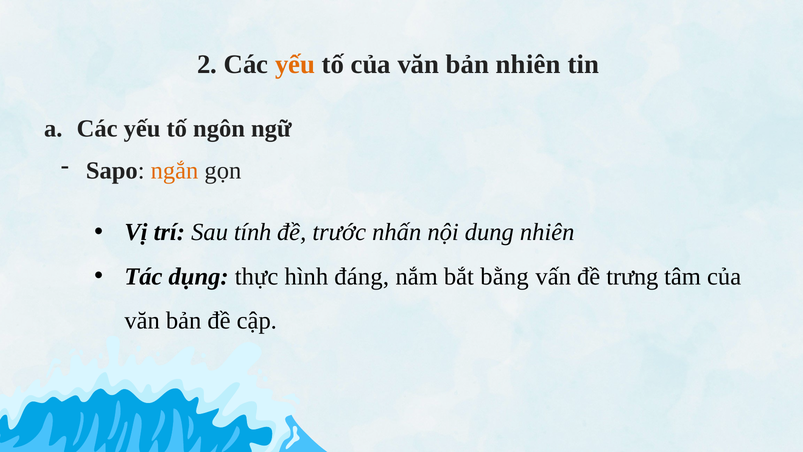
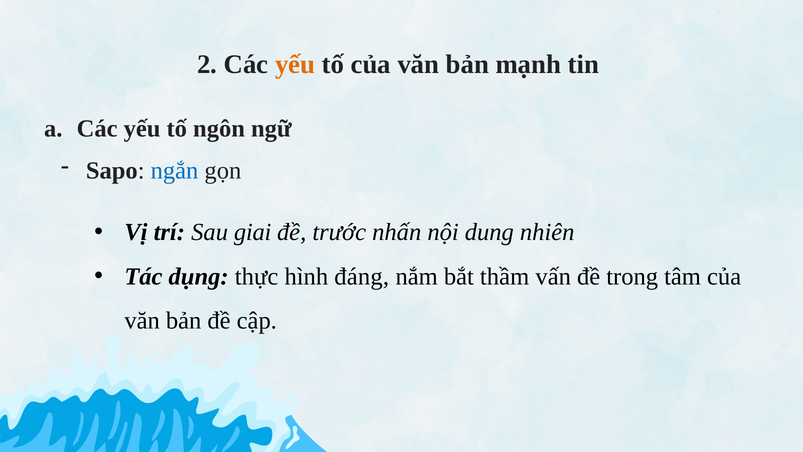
bản nhiên: nhiên -> mạnh
ngắn colour: orange -> blue
tính: tính -> giai
bằng: bằng -> thầm
trưng: trưng -> trong
